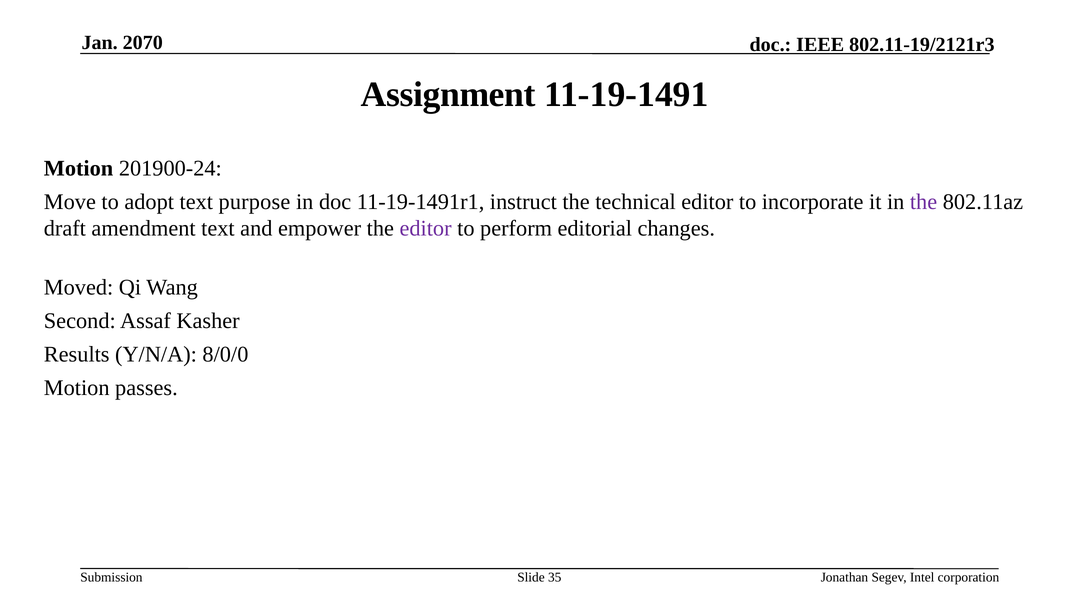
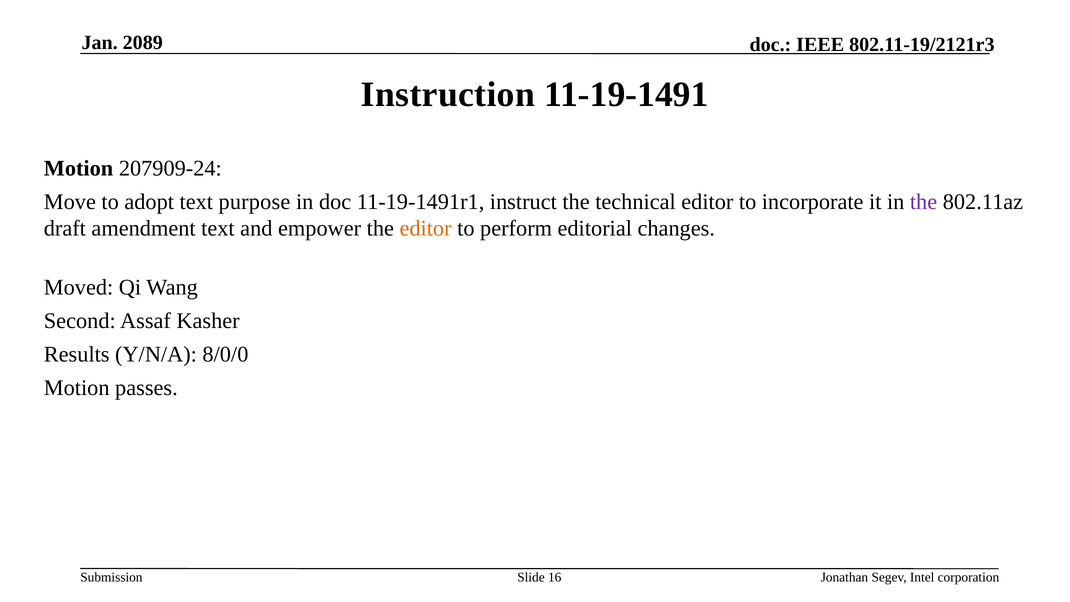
2070: 2070 -> 2089
Assignment: Assignment -> Instruction
201900-24: 201900-24 -> 207909-24
editor at (426, 228) colour: purple -> orange
35: 35 -> 16
